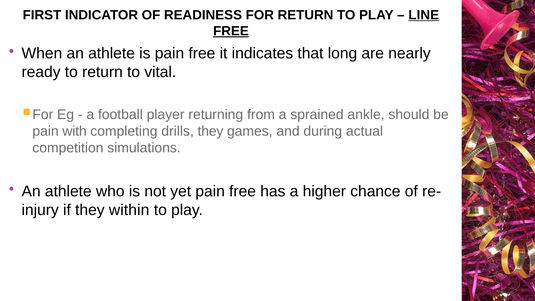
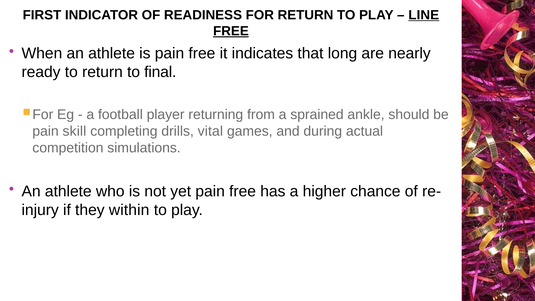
vital: vital -> final
with: with -> skill
drills they: they -> vital
